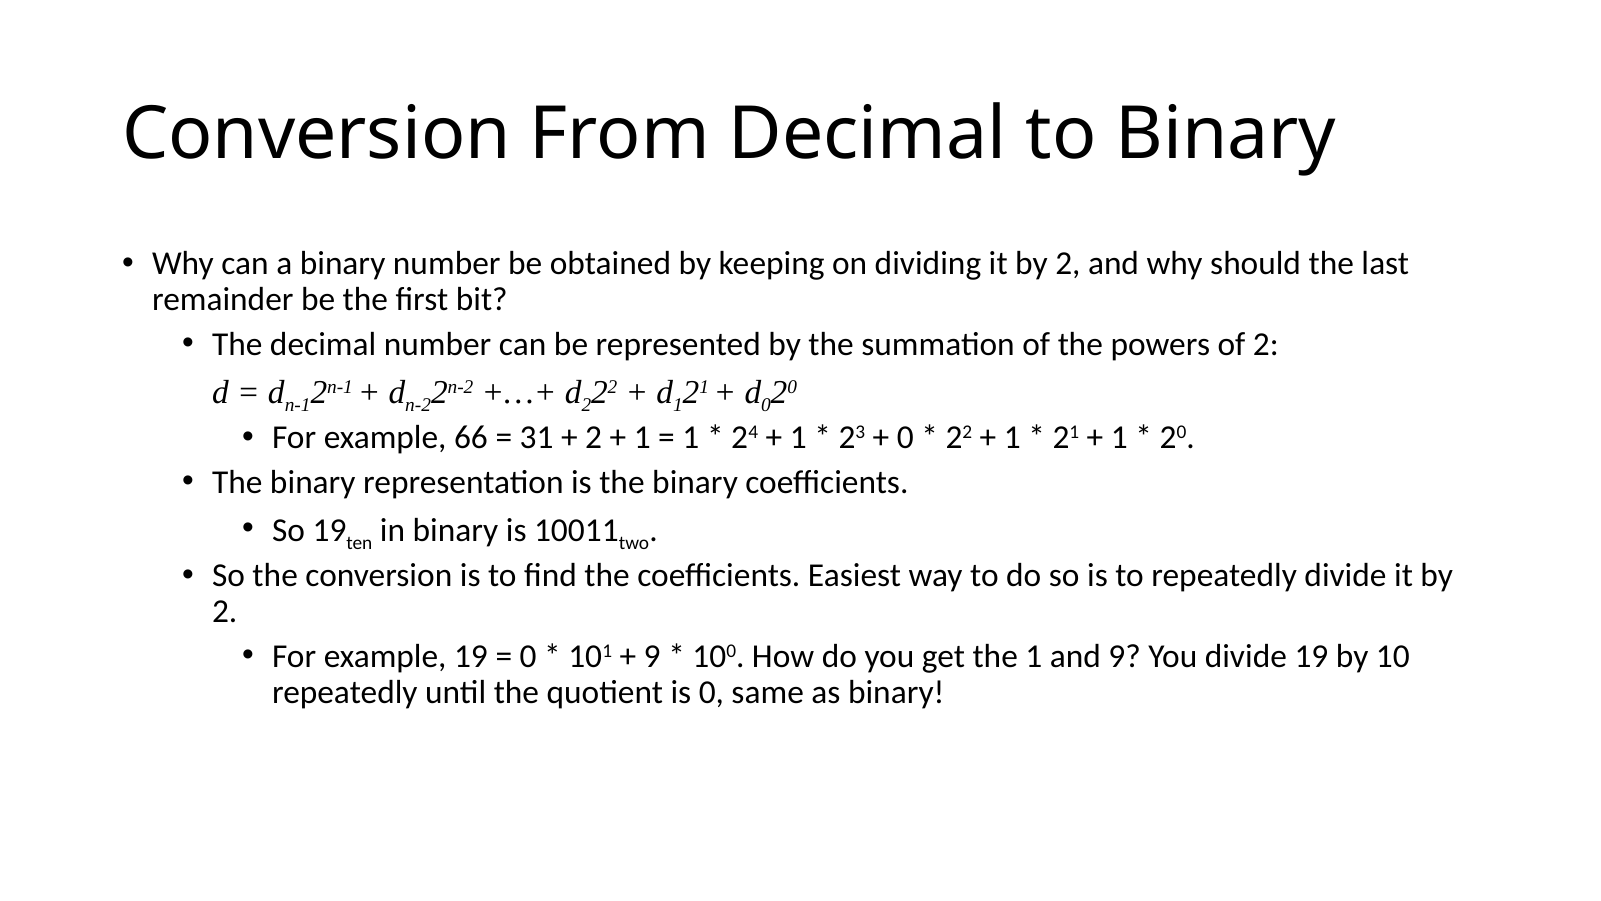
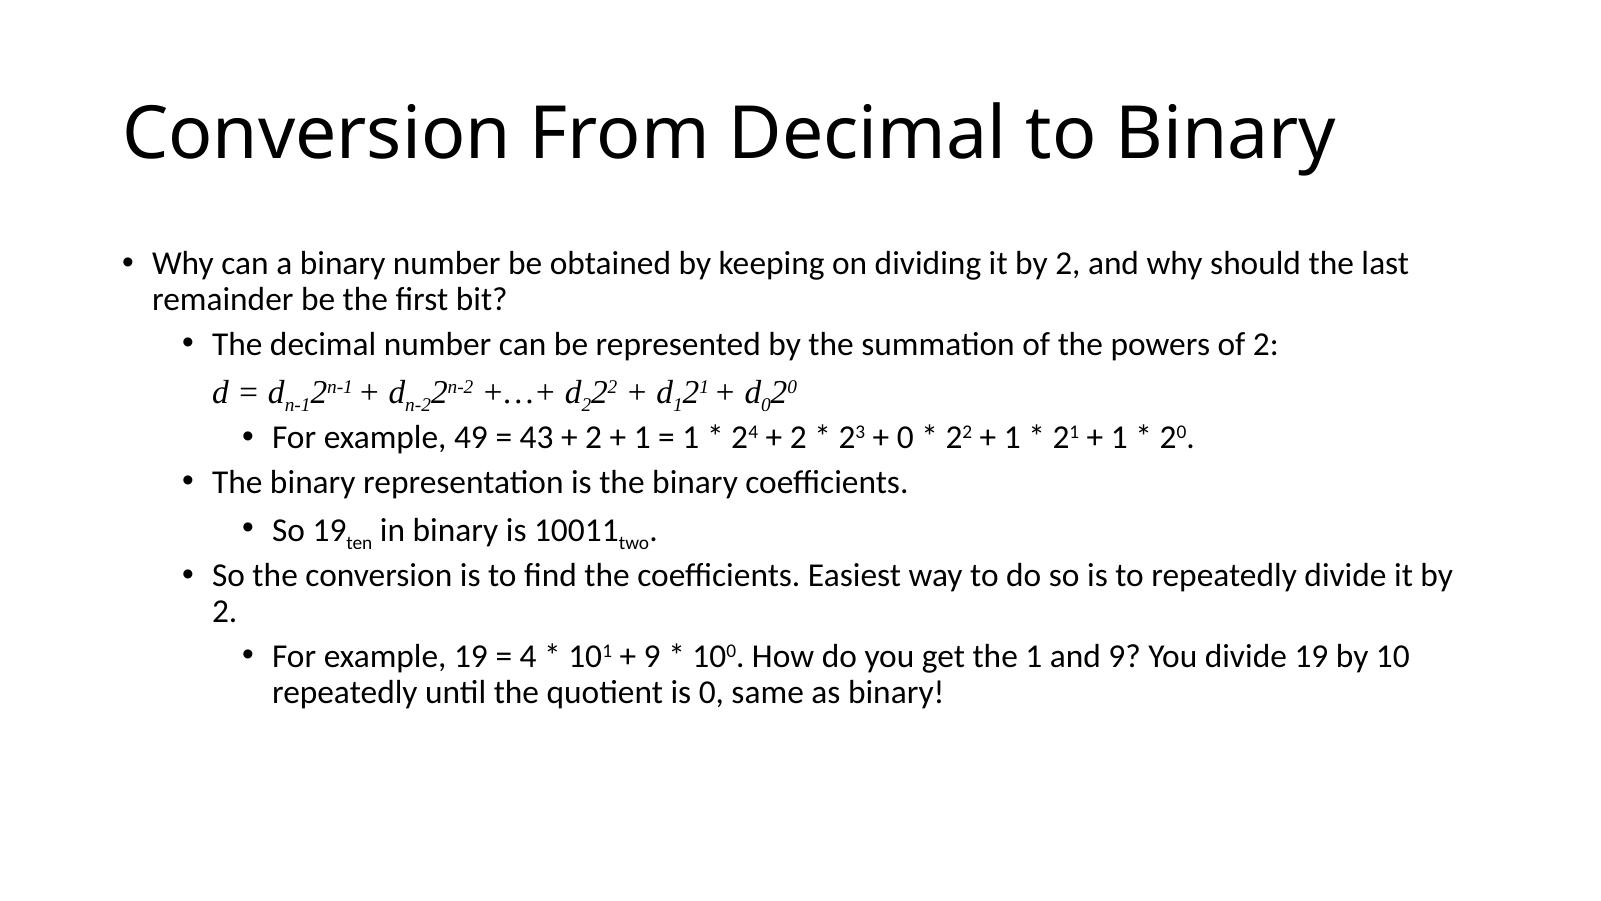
66: 66 -> 49
31: 31 -> 43
1 at (798, 438): 1 -> 2
0 at (528, 656): 0 -> 4
